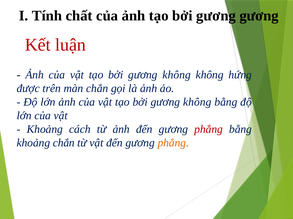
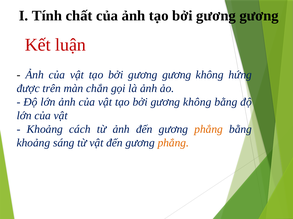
không at (177, 75): không -> gương
phẳng at (209, 130) colour: red -> orange
khoảng chắn: chắn -> sáng
